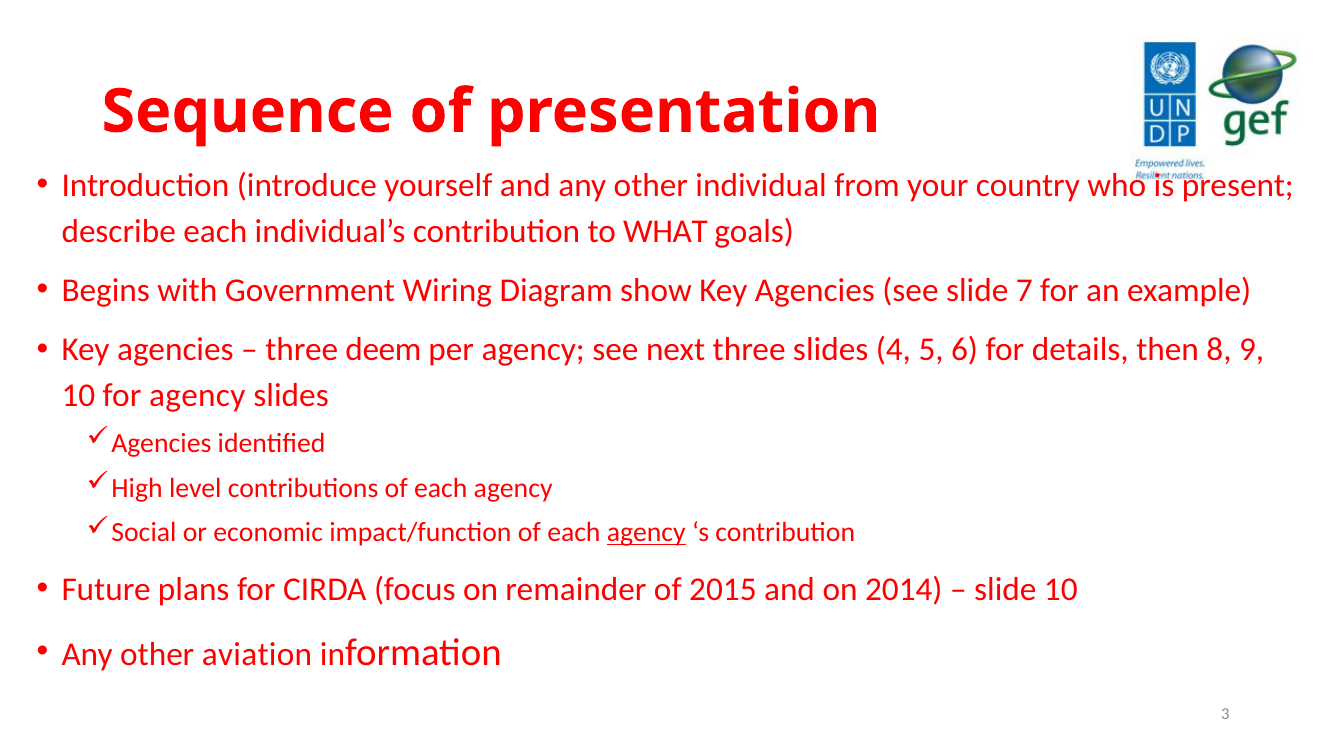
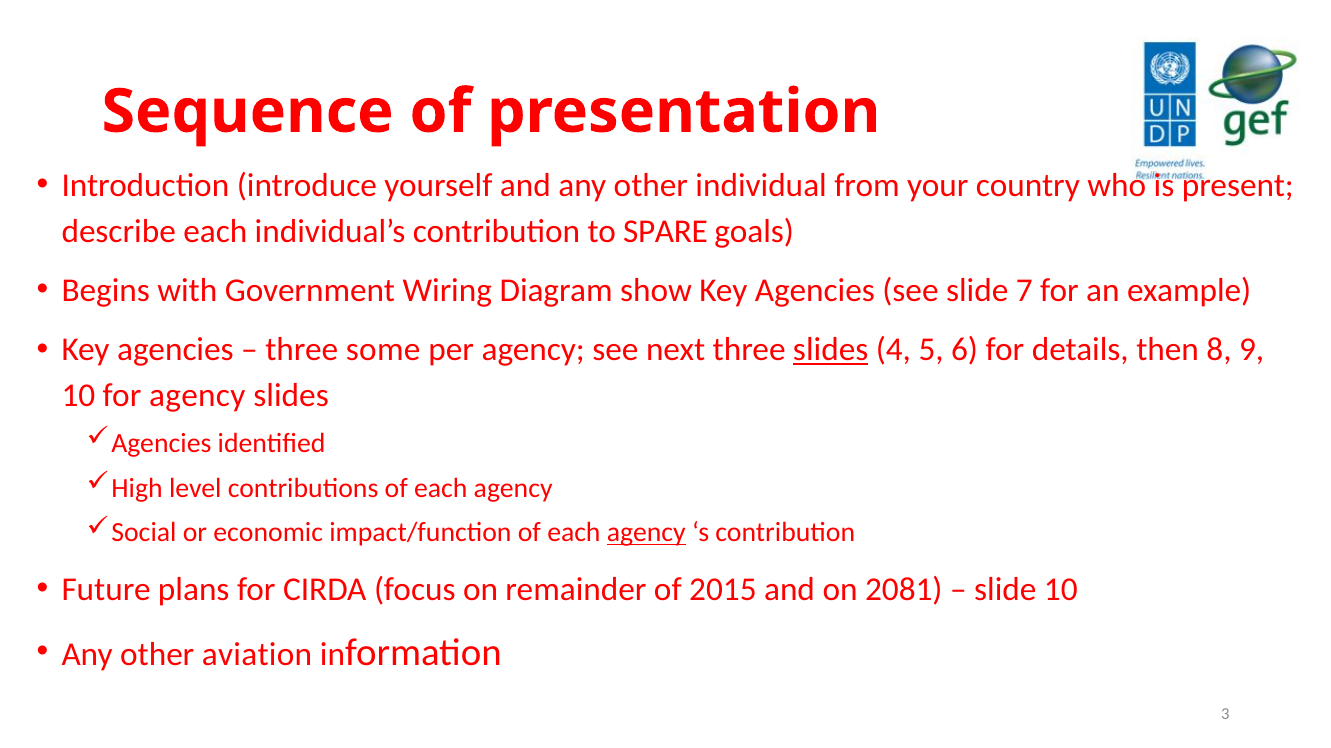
WHAT: WHAT -> SPARE
deem: deem -> some
slides at (831, 350) underline: none -> present
2014: 2014 -> 2081
